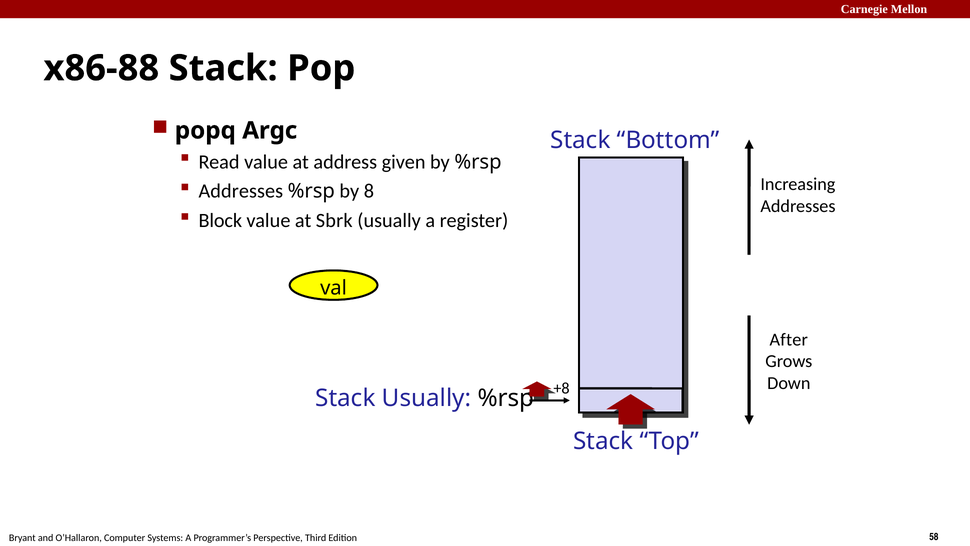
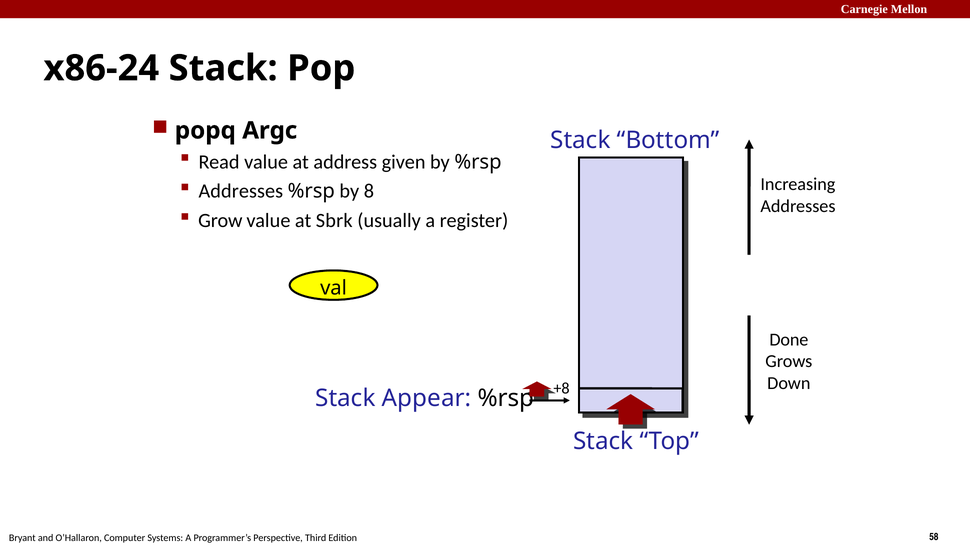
x86-88: x86-88 -> x86-24
Block: Block -> Grow
After: After -> Done
Stack Usually: Usually -> Appear
